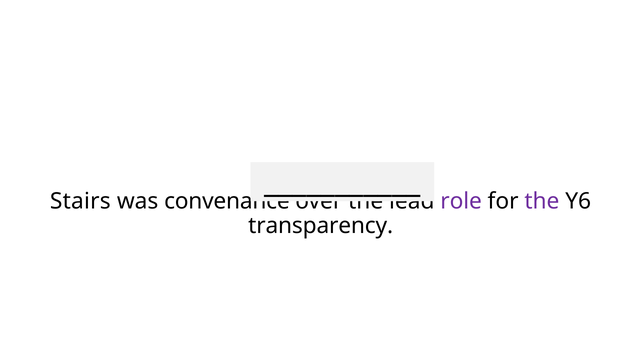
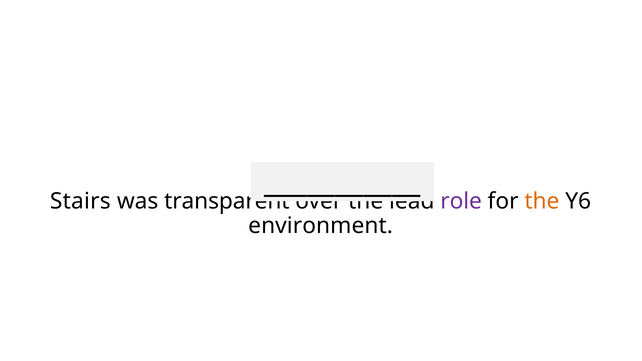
convenance: convenance -> transparent
the at (542, 201) colour: purple -> orange
transparency: transparency -> environment
